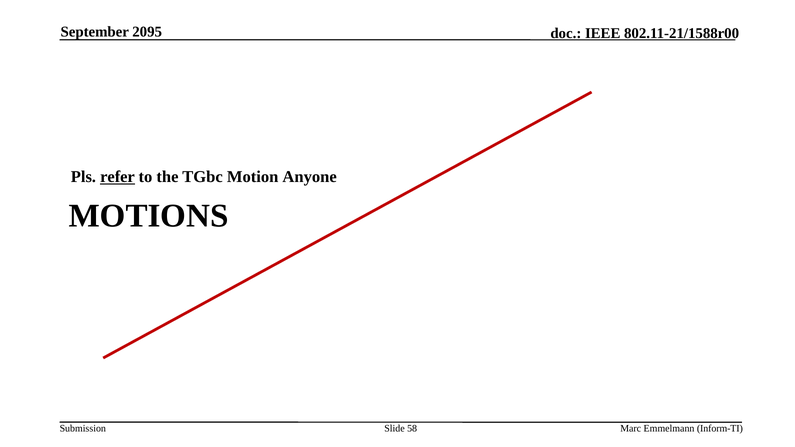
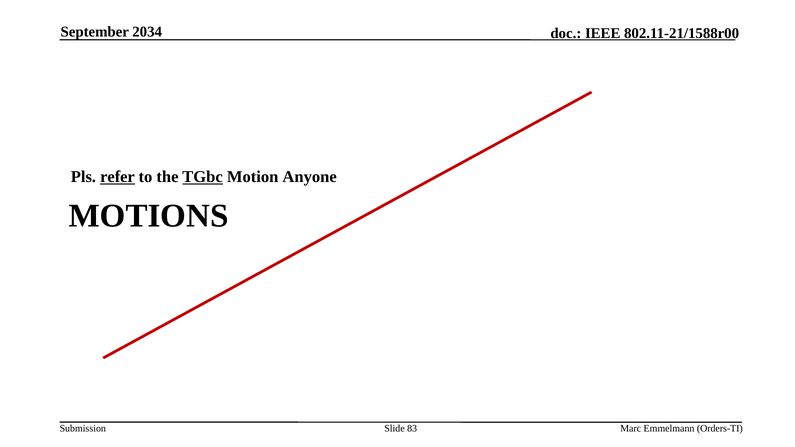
2095: 2095 -> 2034
TGbc underline: none -> present
58: 58 -> 83
Inform-TI: Inform-TI -> Orders-TI
